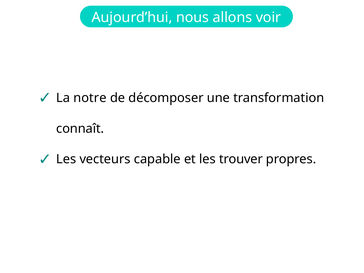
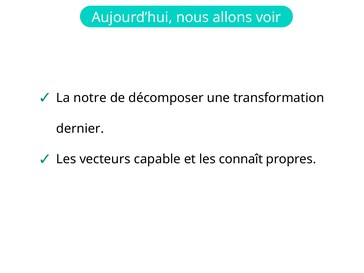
connaît: connaît -> dernier
trouver: trouver -> connaît
